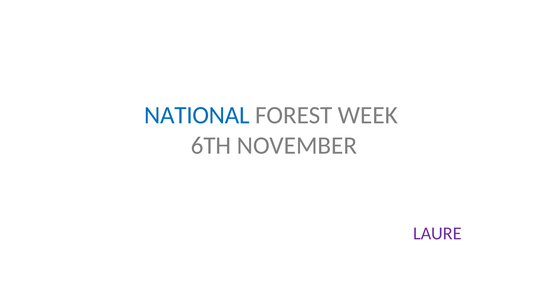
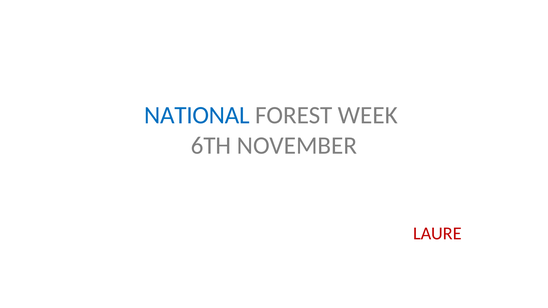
LAURE colour: purple -> red
